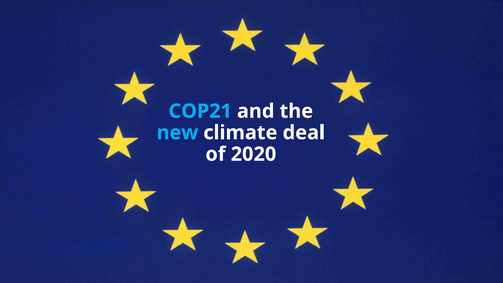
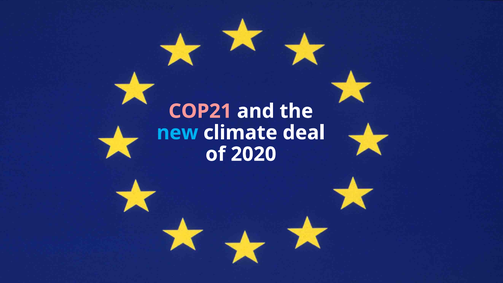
COP21 colour: light blue -> pink
